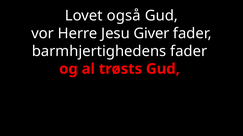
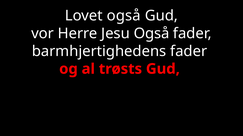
Jesu Giver: Giver -> Også
